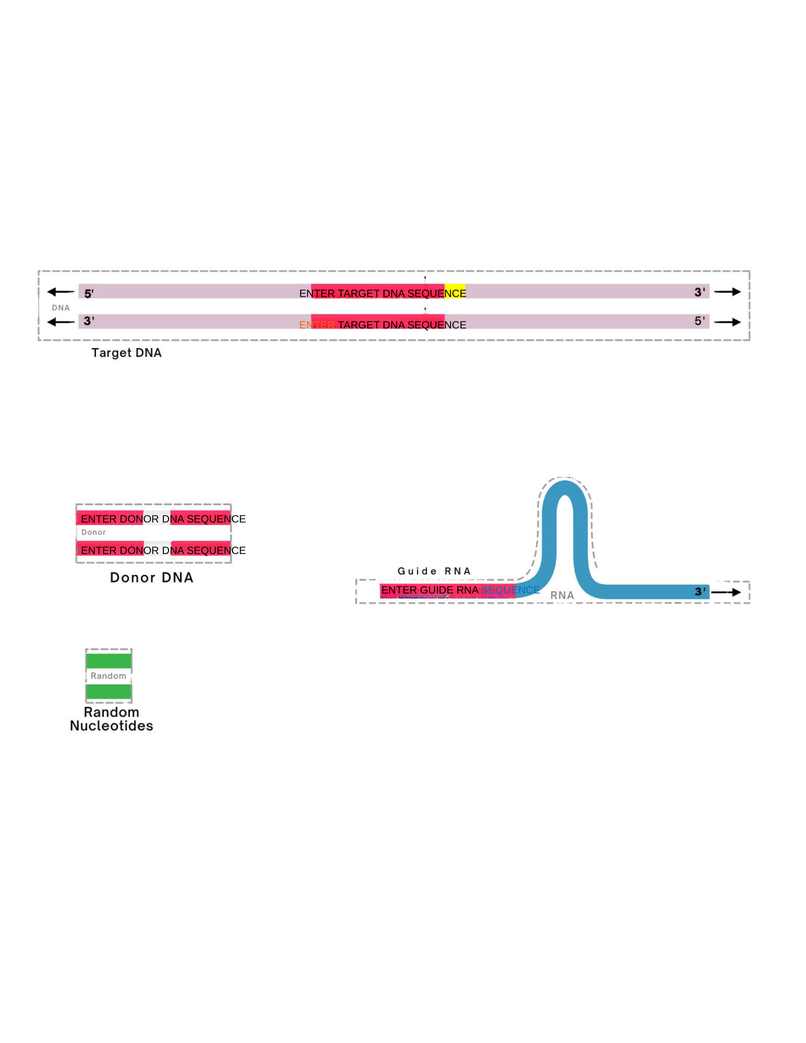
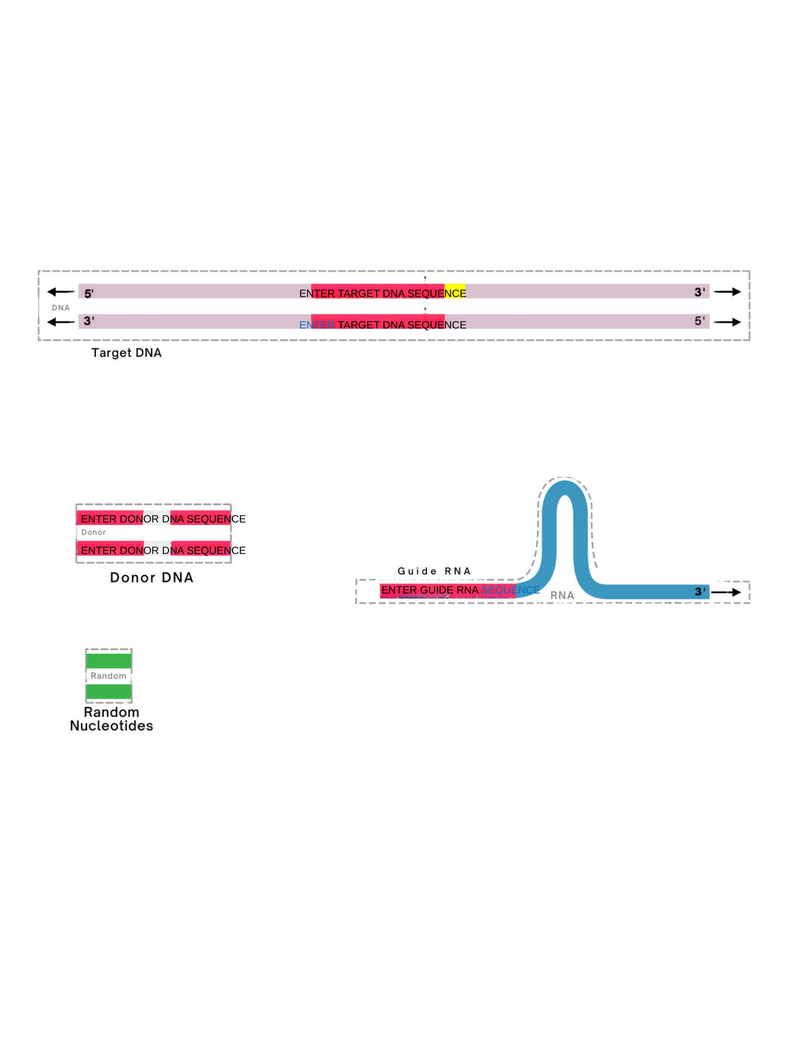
ENTER at (317, 325) colour: orange -> blue
